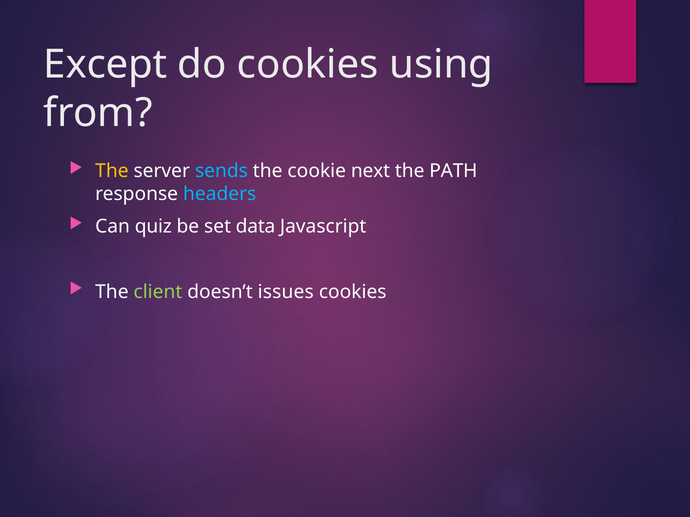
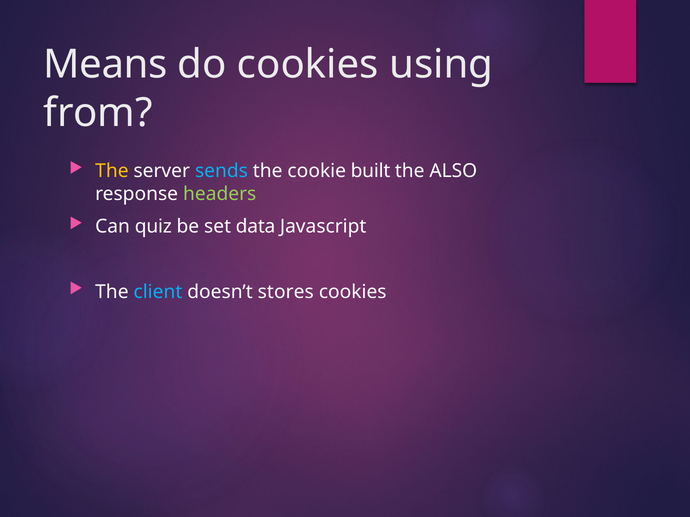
Except: Except -> Means
next: next -> built
PATH: PATH -> ALSO
headers colour: light blue -> light green
client colour: light green -> light blue
issues: issues -> stores
